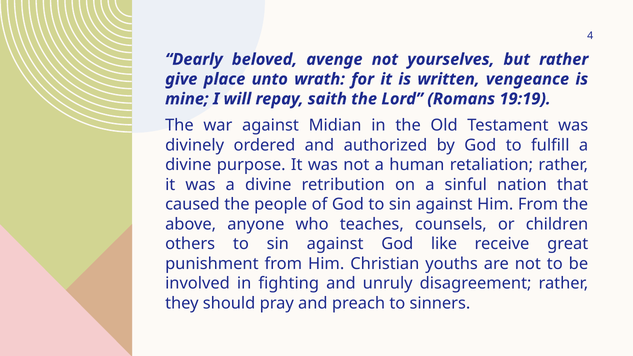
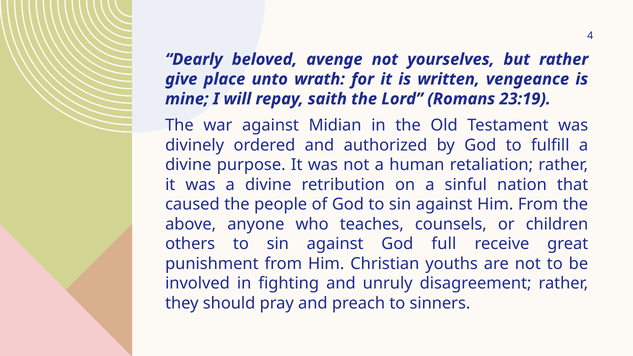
19:19: 19:19 -> 23:19
like: like -> full
